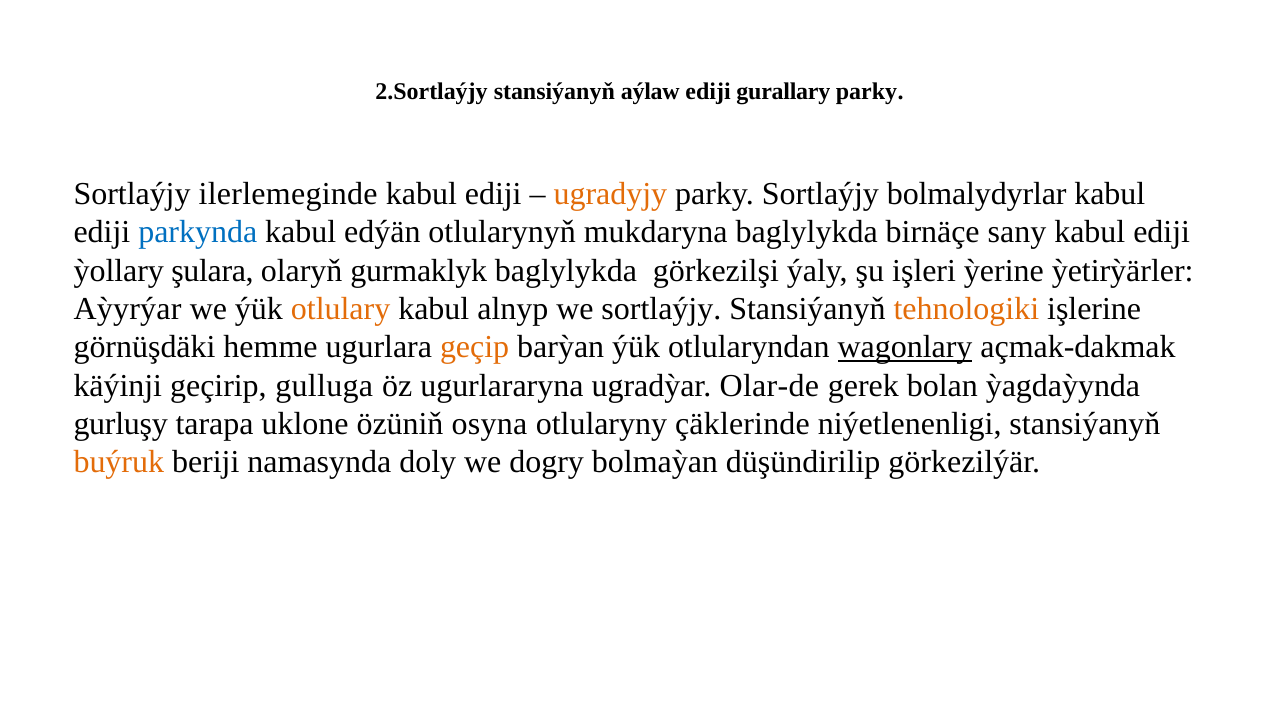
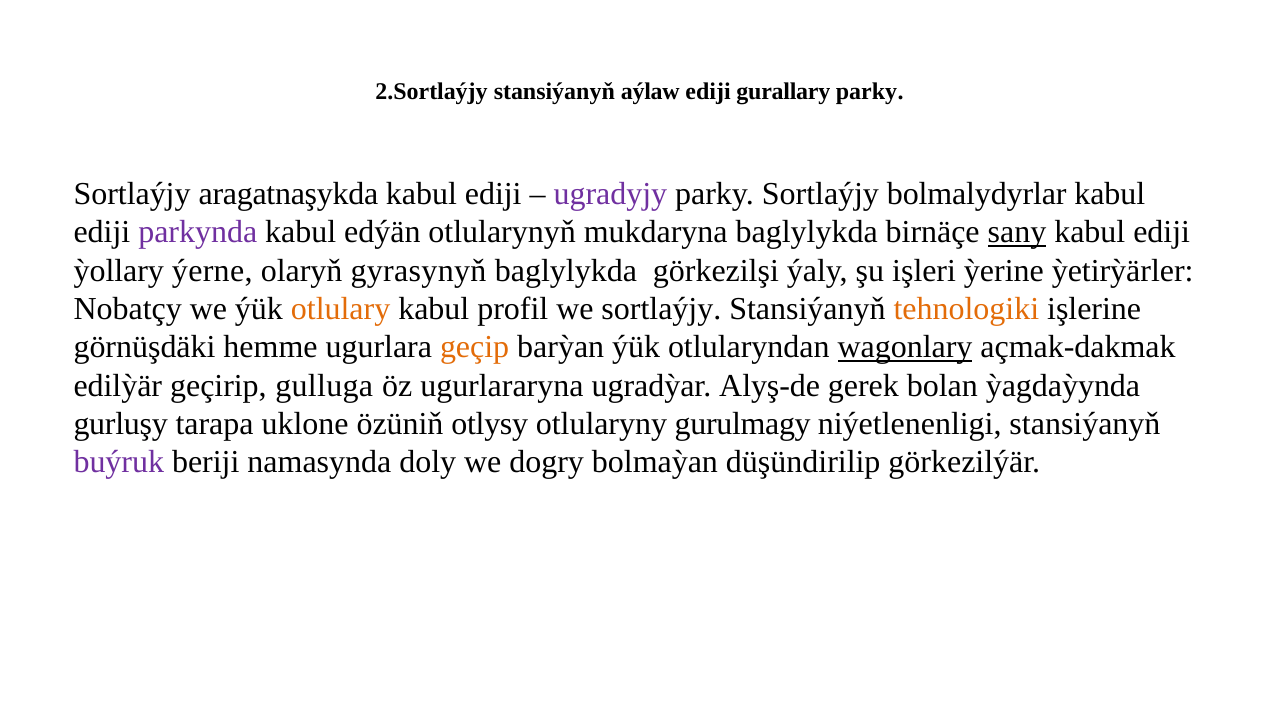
ilerlemeginde: ilerlemeginde -> aragatnaşykda
ugradyjy colour: orange -> purple
parkynda colour: blue -> purple
sany underline: none -> present
şulara: şulara -> ýerne
gurmaklyk: gurmaklyk -> gyrasynyň
Aỳyrýar: Aỳyrýar -> Nobatçy
alnyp: alnyp -> profil
käýinji: käýinji -> edilỳär
Olar-de: Olar-de -> Alyş-de
osyna: osyna -> otlysy
çäklerinde: çäklerinde -> gurulmagy
buýruk colour: orange -> purple
